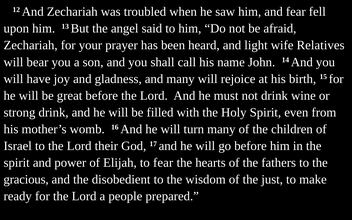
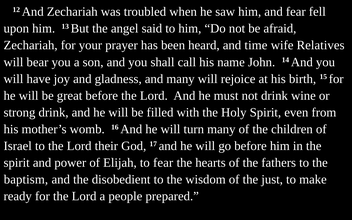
light: light -> time
gracious: gracious -> baptism
